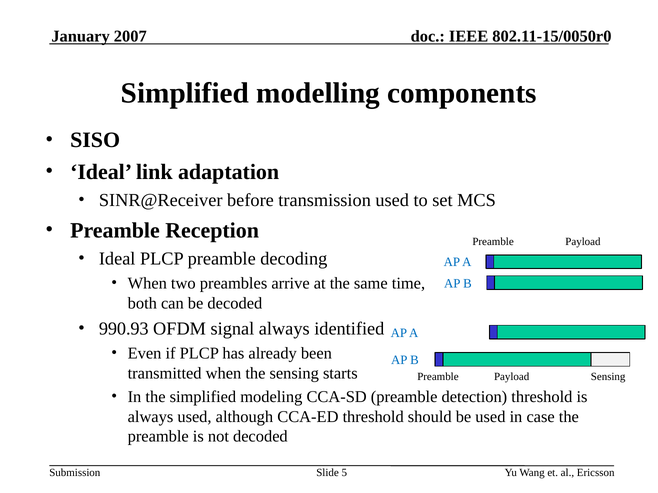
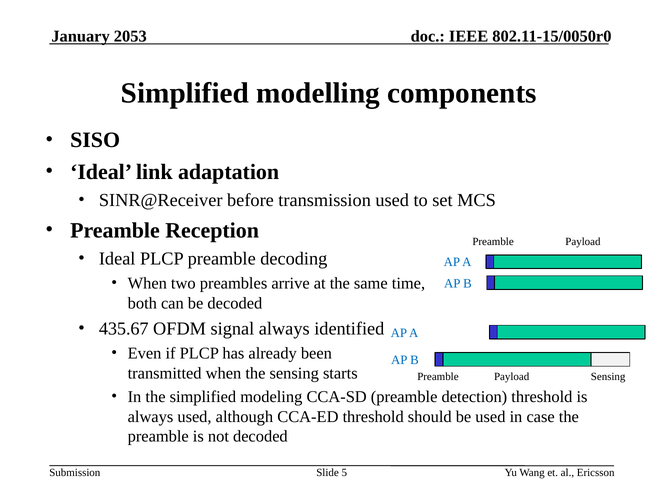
2007: 2007 -> 2053
990.93: 990.93 -> 435.67
